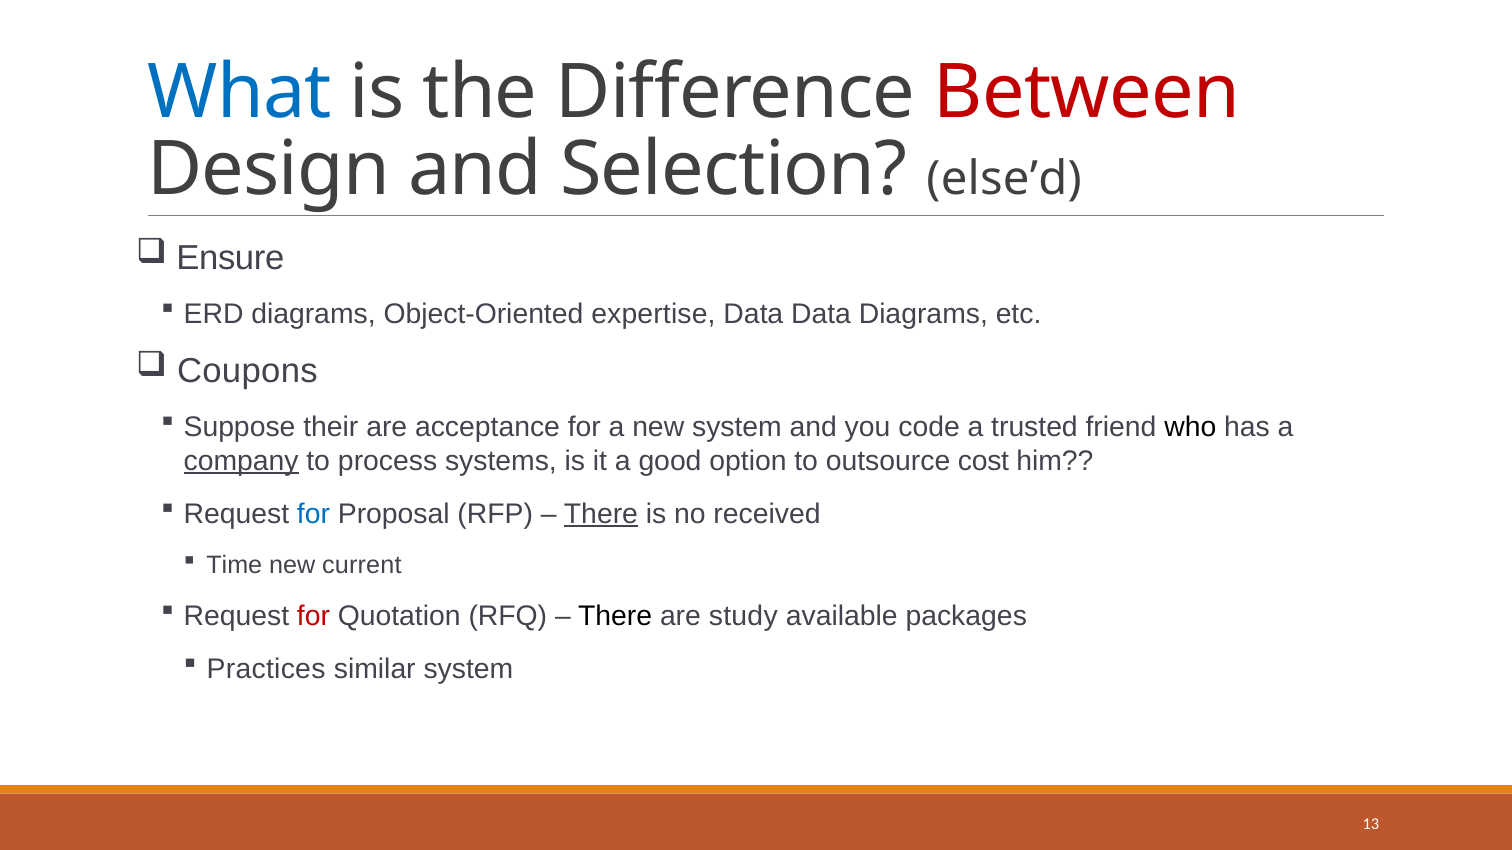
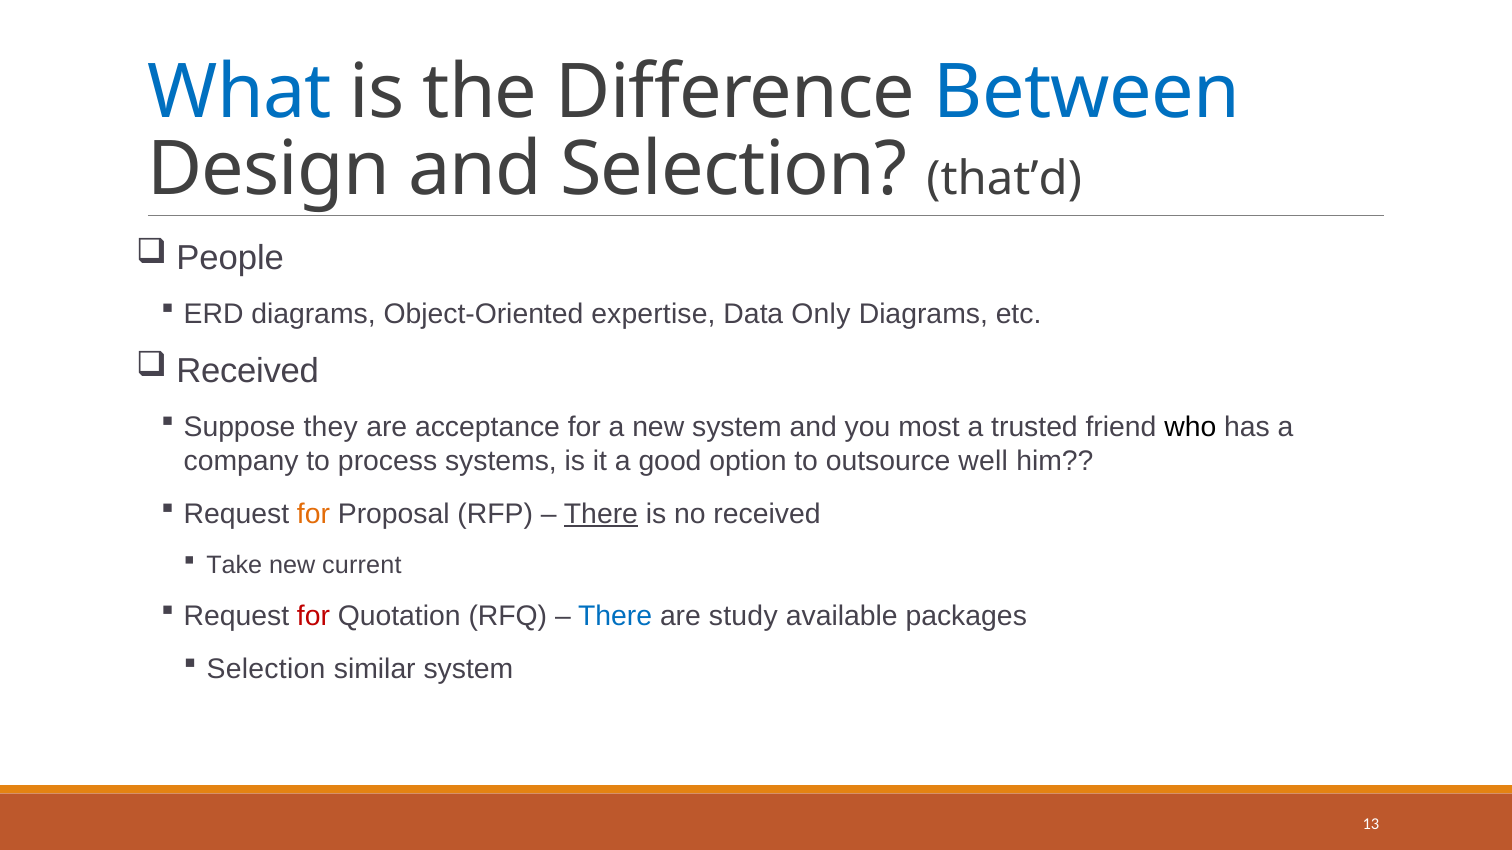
Between colour: red -> blue
else’d: else’d -> that’d
Ensure: Ensure -> People
Data Data: Data -> Only
Coupons at (247, 371): Coupons -> Received
their: their -> they
code: code -> most
company underline: present -> none
cost: cost -> well
for at (313, 514) colour: blue -> orange
Time: Time -> Take
There at (615, 616) colour: black -> blue
Practices at (266, 669): Practices -> Selection
